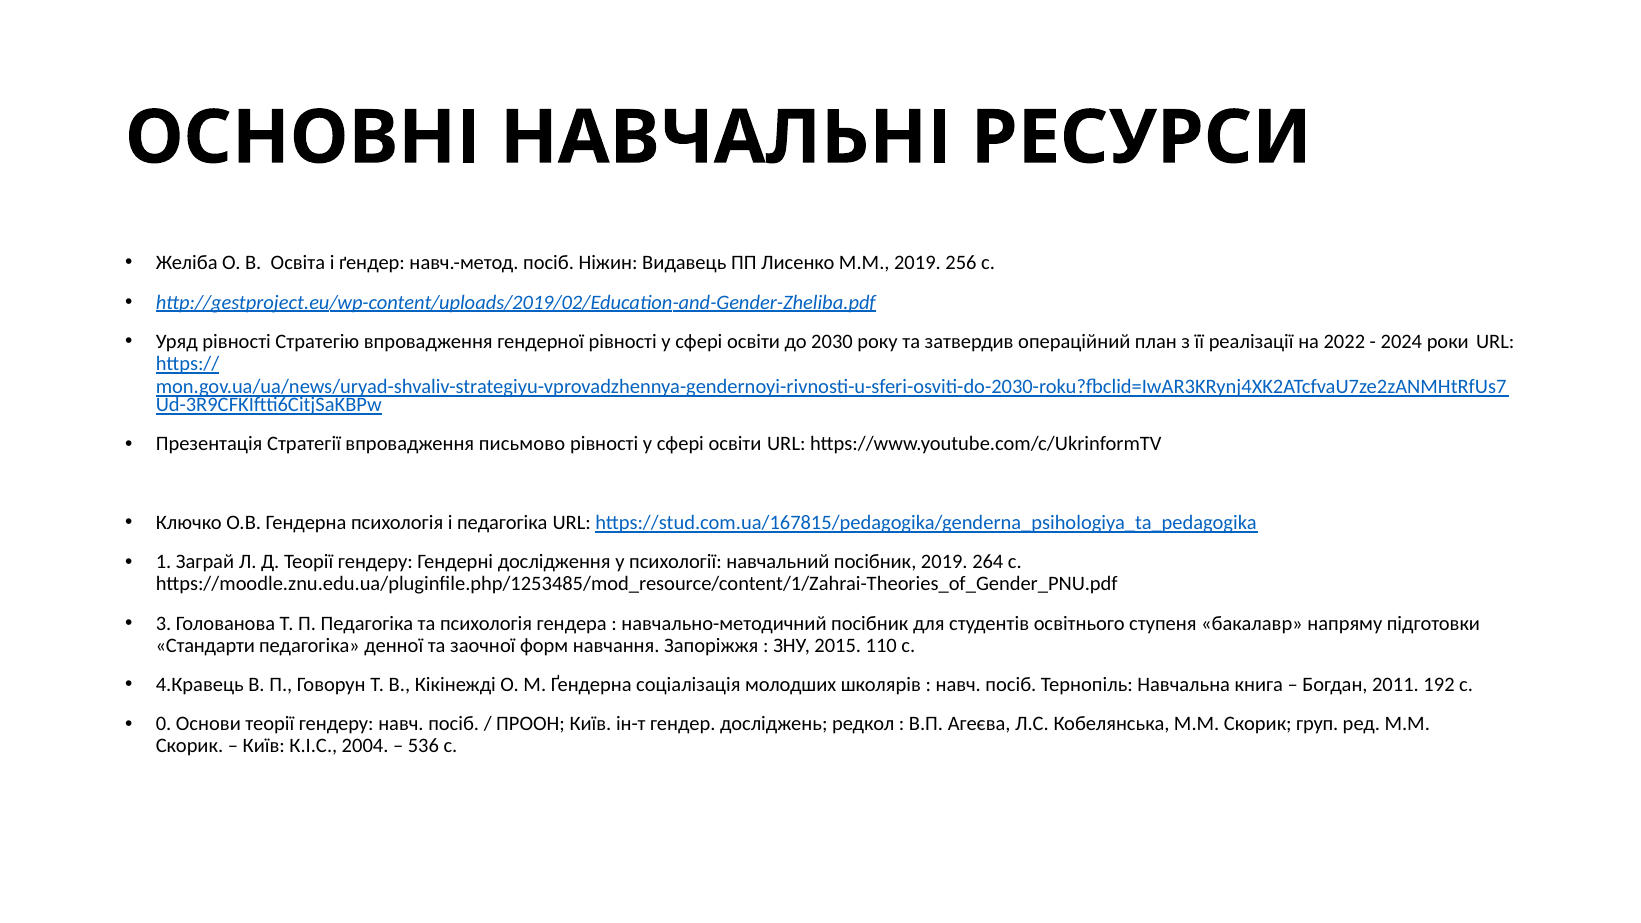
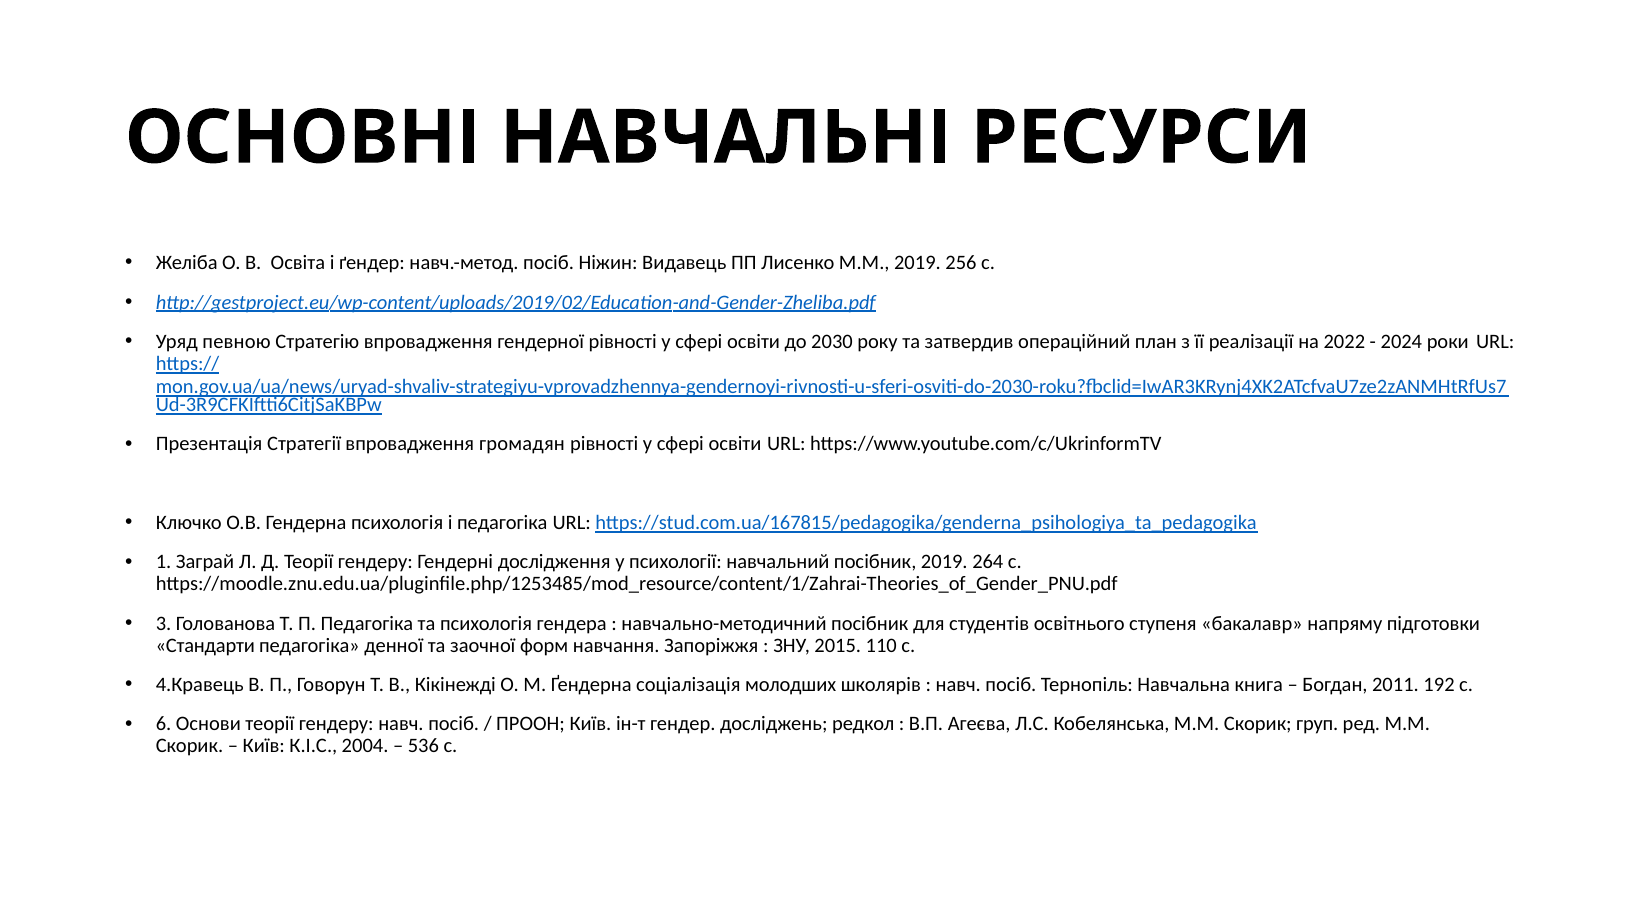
Уряд рівності: рівності -> певною
письмово: письмово -> громадян
0: 0 -> 6
